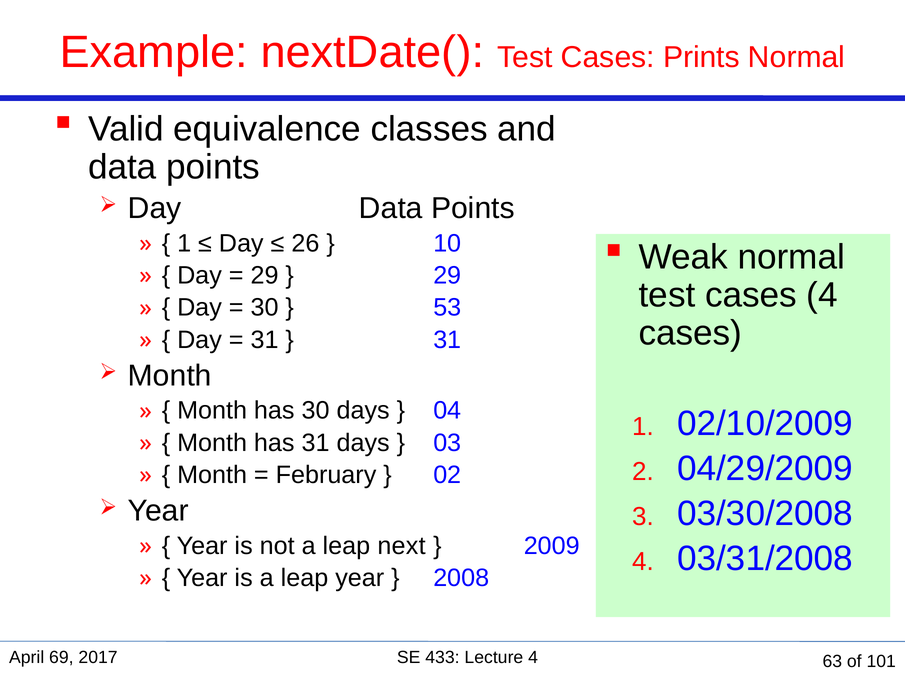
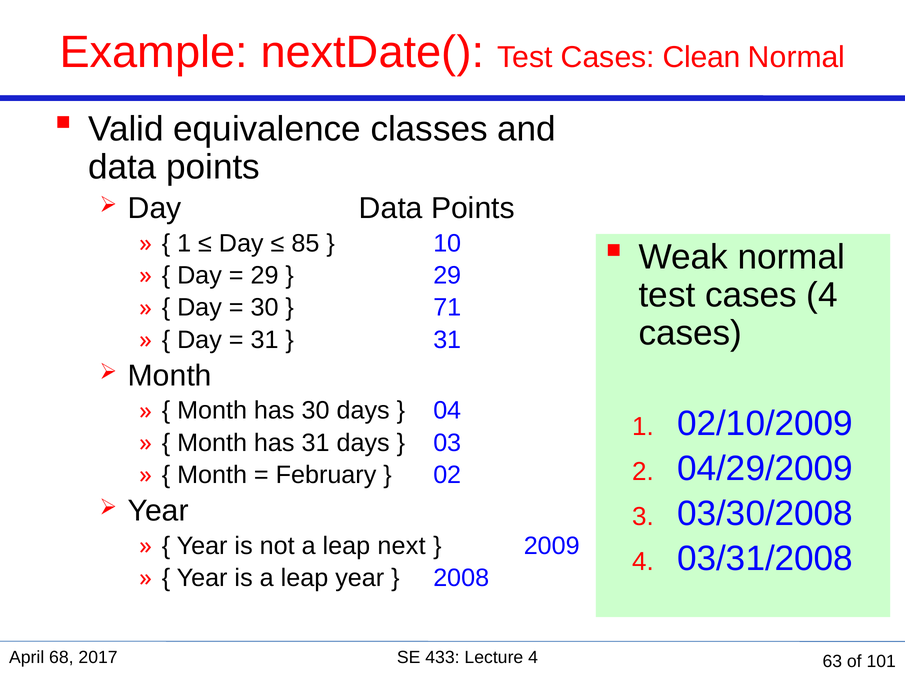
Prints: Prints -> Clean
26: 26 -> 85
53: 53 -> 71
69: 69 -> 68
